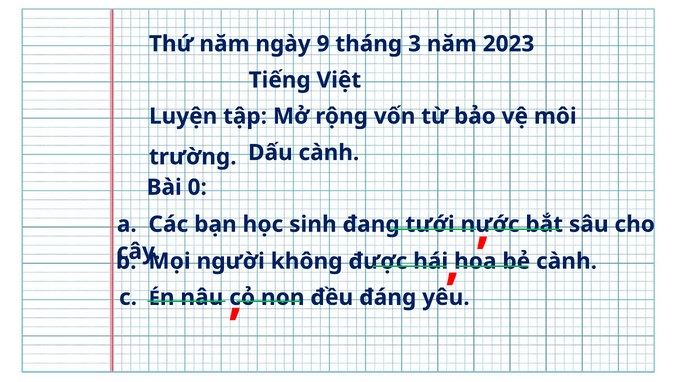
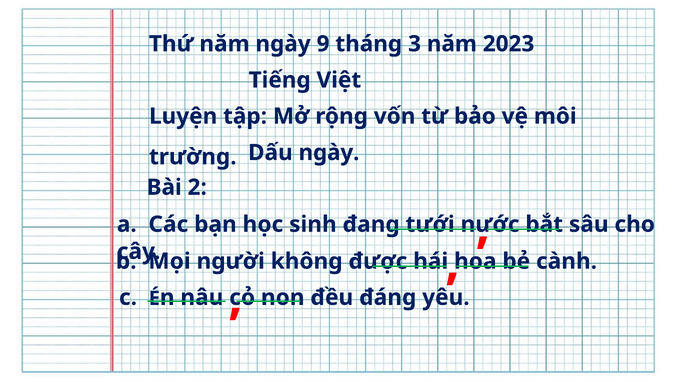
Dấu cành: cành -> ngày
0: 0 -> 2
